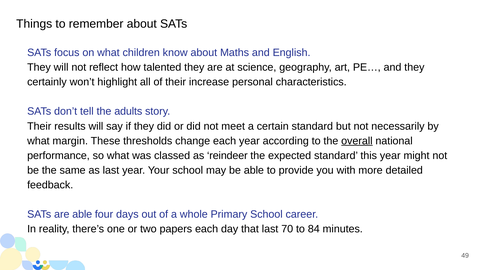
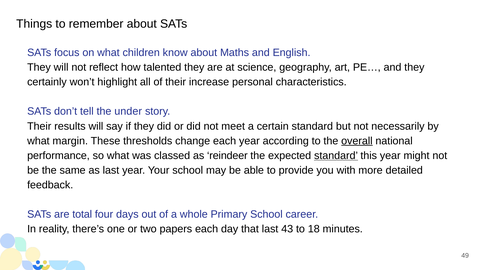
adults: adults -> under
standard at (336, 156) underline: none -> present
are able: able -> total
70: 70 -> 43
84: 84 -> 18
